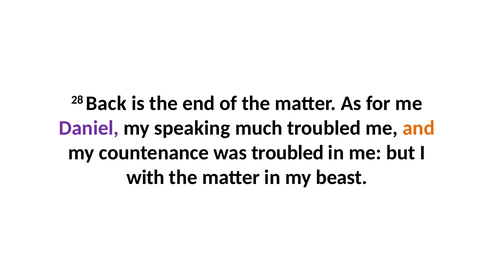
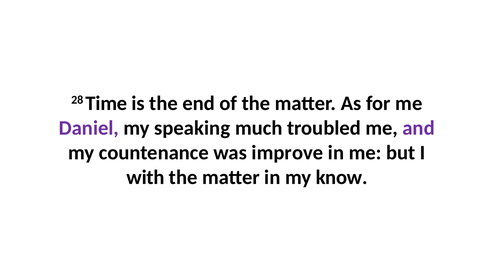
Back: Back -> Time
and colour: orange -> purple
was troubled: troubled -> improve
beast: beast -> know
